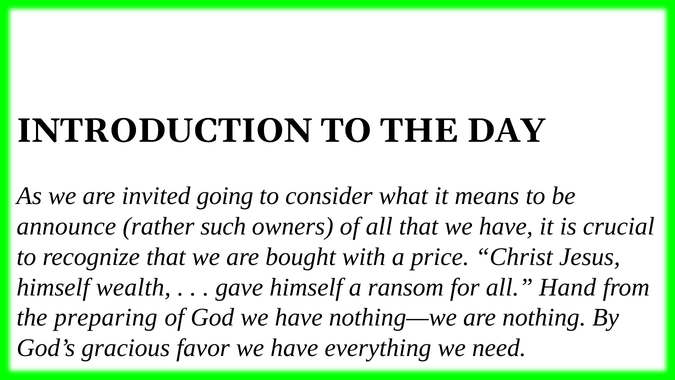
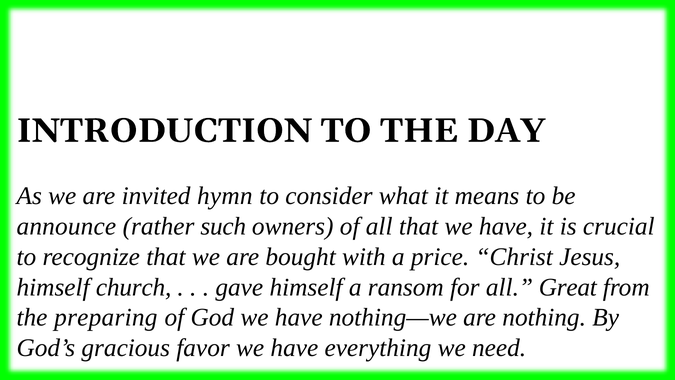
going: going -> hymn
wealth: wealth -> church
Hand: Hand -> Great
